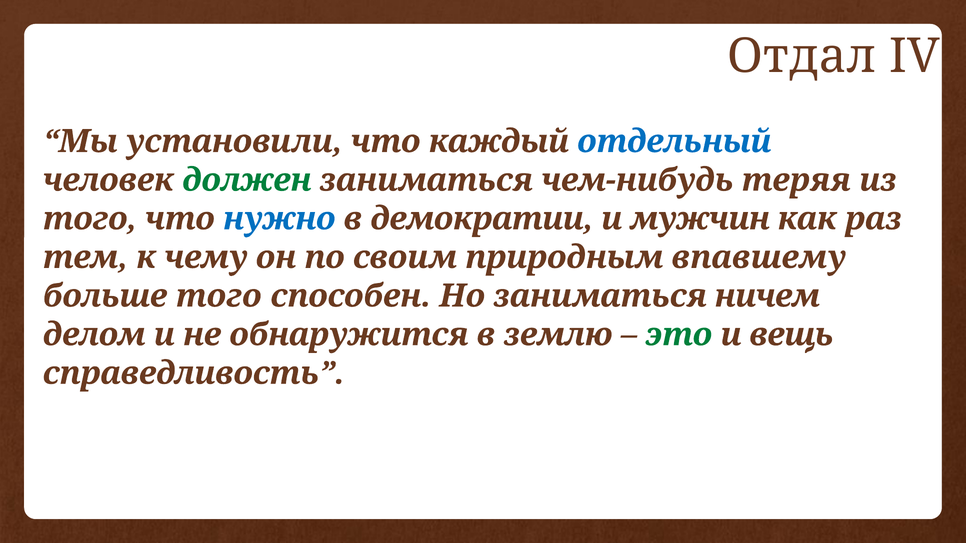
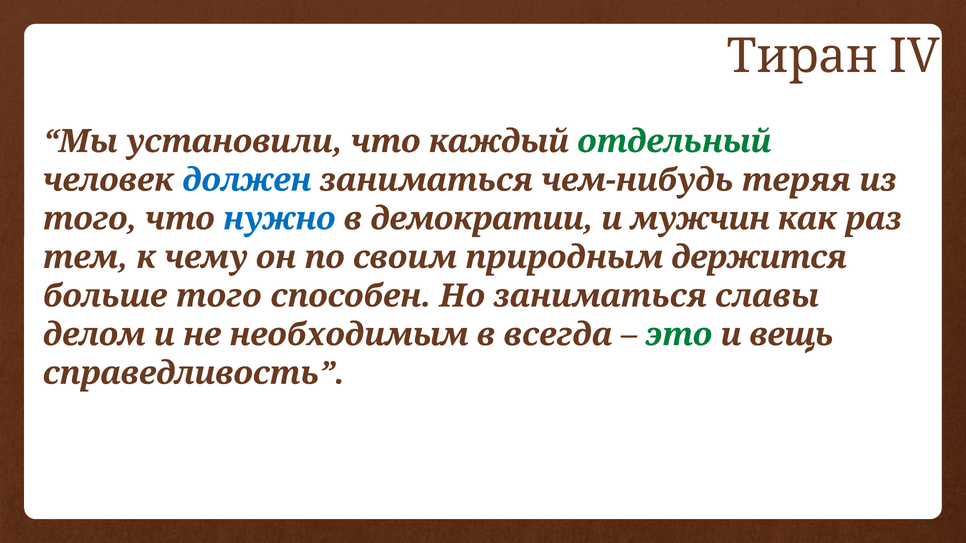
Отдал: Отдал -> Тиран
отдельный colour: blue -> green
должен colour: green -> blue
впавшему: впавшему -> держится
ничем: ничем -> славы
обнаружится: обнаружится -> необходимым
землю: землю -> всегда
